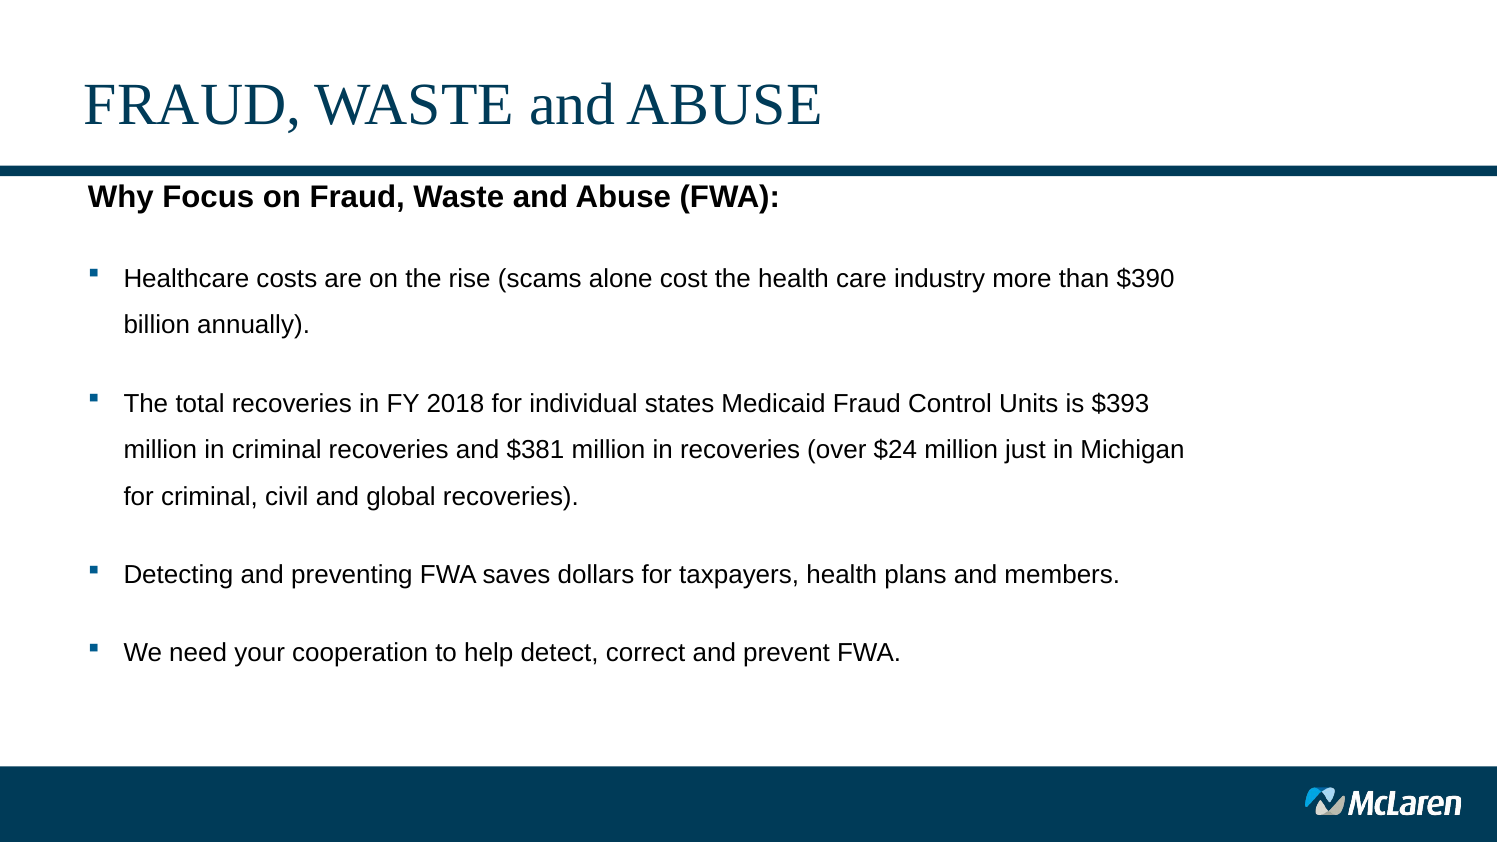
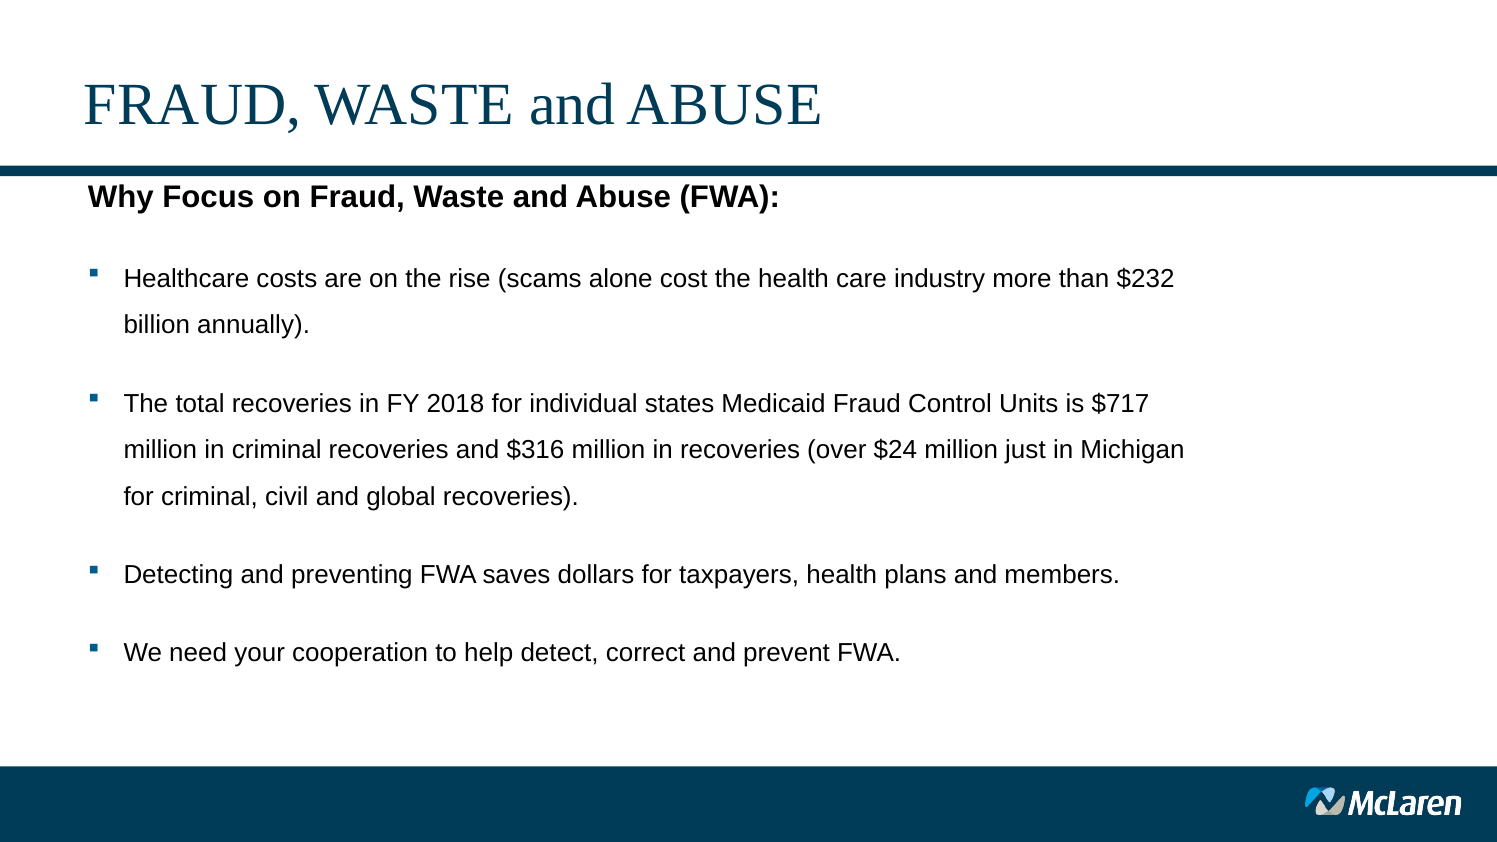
$390: $390 -> $232
$393: $393 -> $717
$381: $381 -> $316
